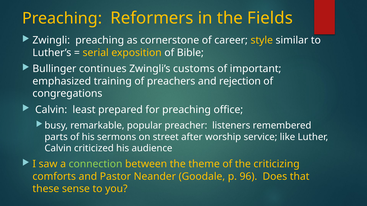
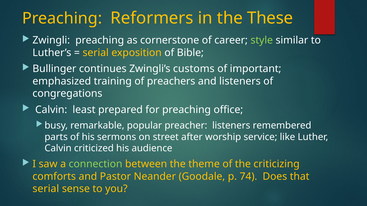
Fields: Fields -> These
style colour: yellow -> light green
and rejection: rejection -> listeners
96: 96 -> 74
these at (46, 189): these -> serial
